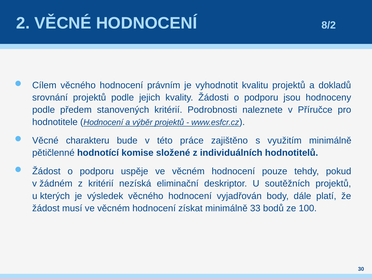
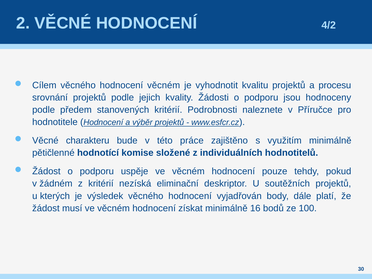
8/2: 8/2 -> 4/2
hodnocení právním: právním -> věcném
dokladů: dokladů -> procesu
33: 33 -> 16
